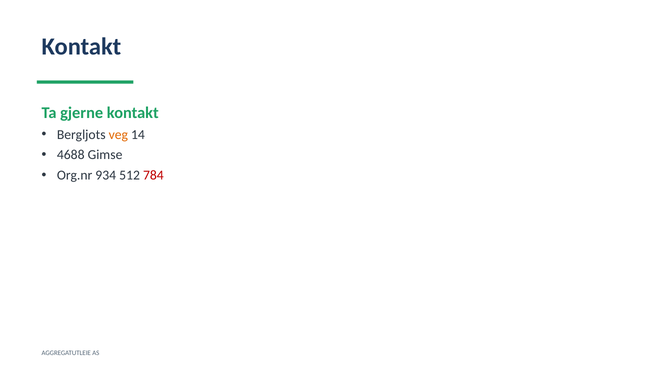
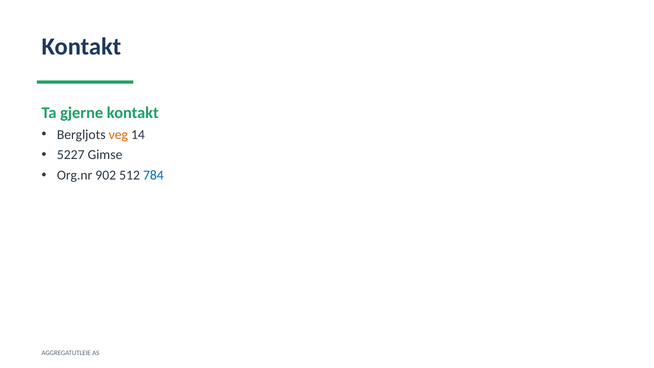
4688: 4688 -> 5227
934: 934 -> 902
784 colour: red -> blue
